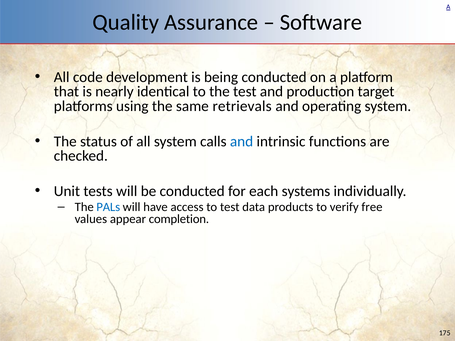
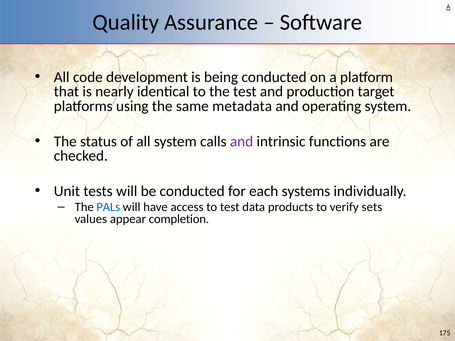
retrievals: retrievals -> metadata
and at (242, 141) colour: blue -> purple
free: free -> sets
